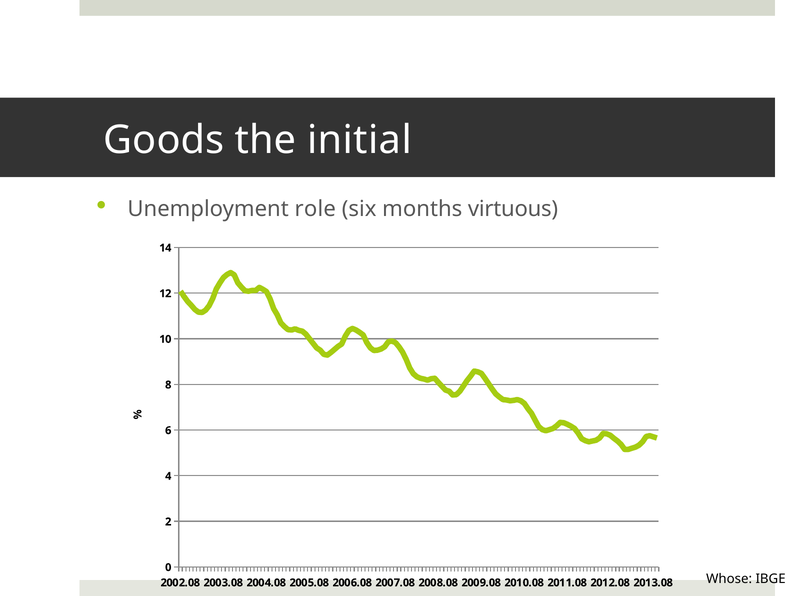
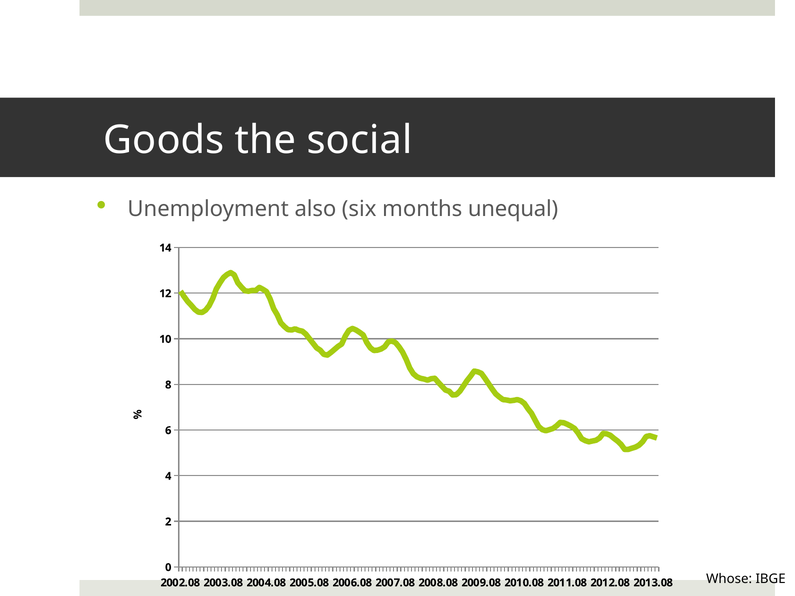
initial: initial -> social
role: role -> also
virtuous: virtuous -> unequal
